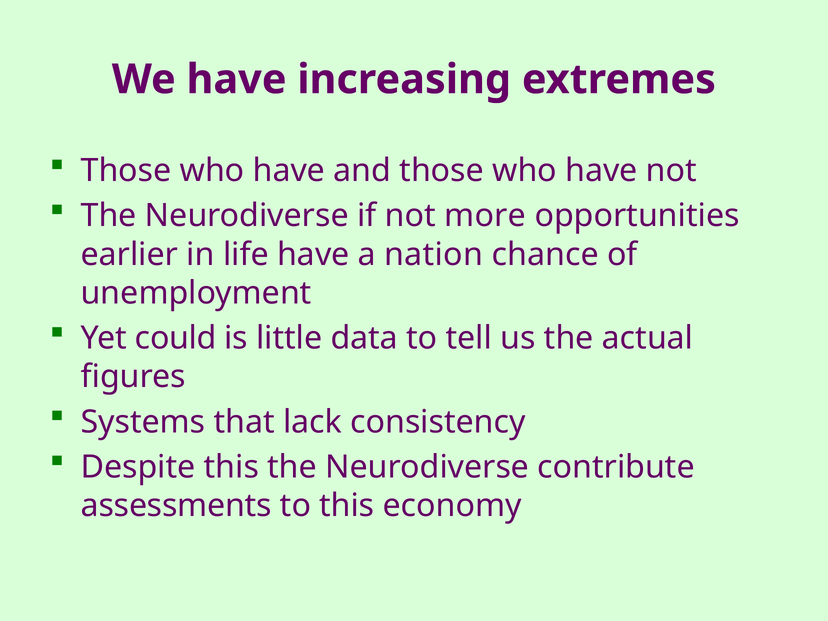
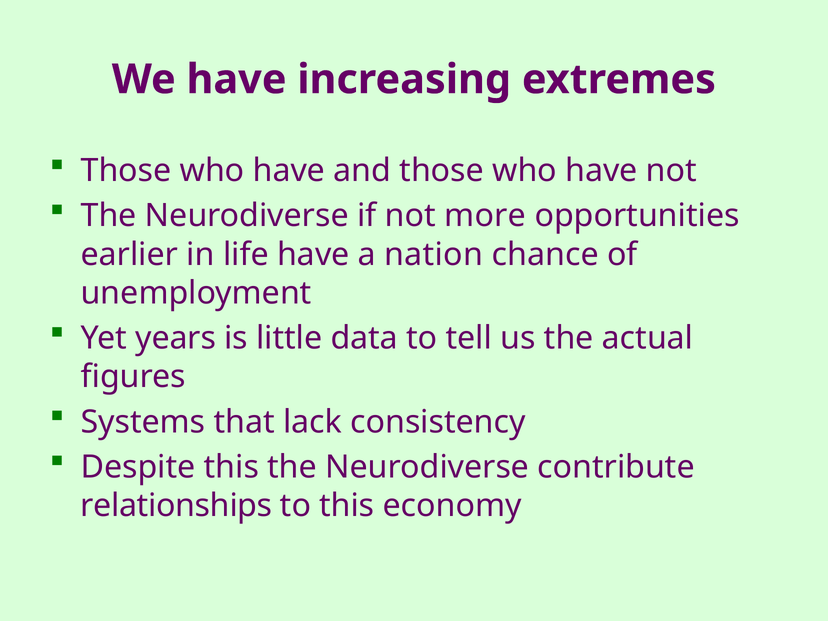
could: could -> years
assessments: assessments -> relationships
